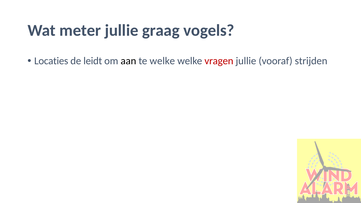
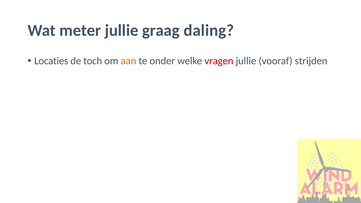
vogels: vogels -> daling
leidt: leidt -> toch
aan colour: black -> orange
te welke: welke -> onder
